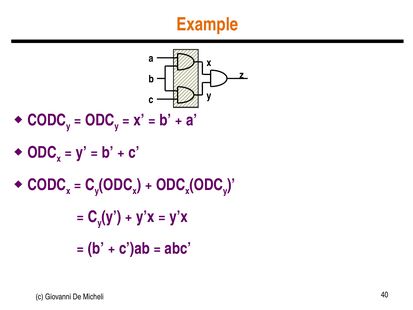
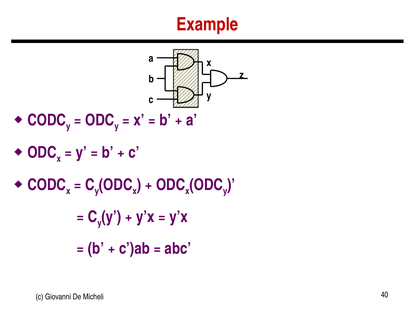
Example colour: orange -> red
